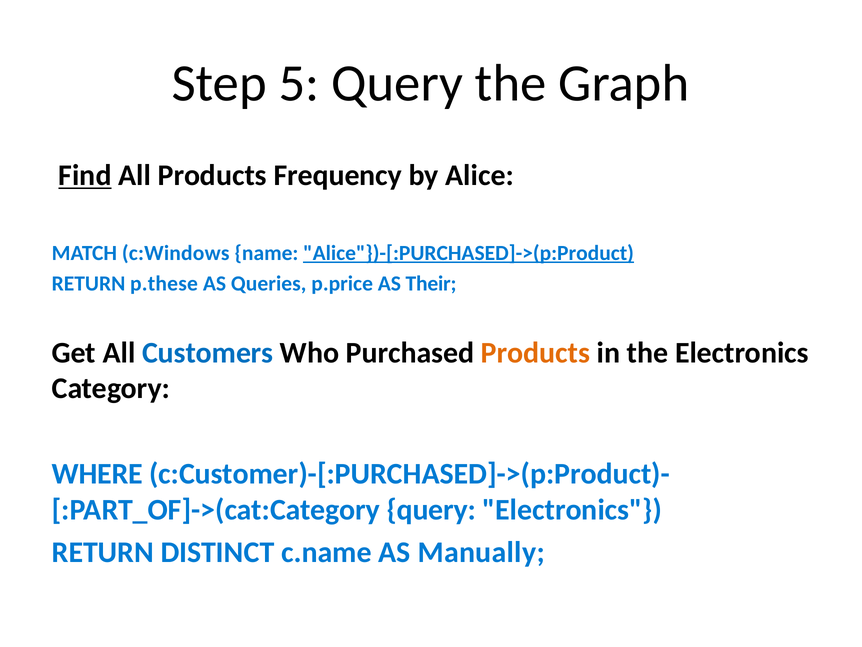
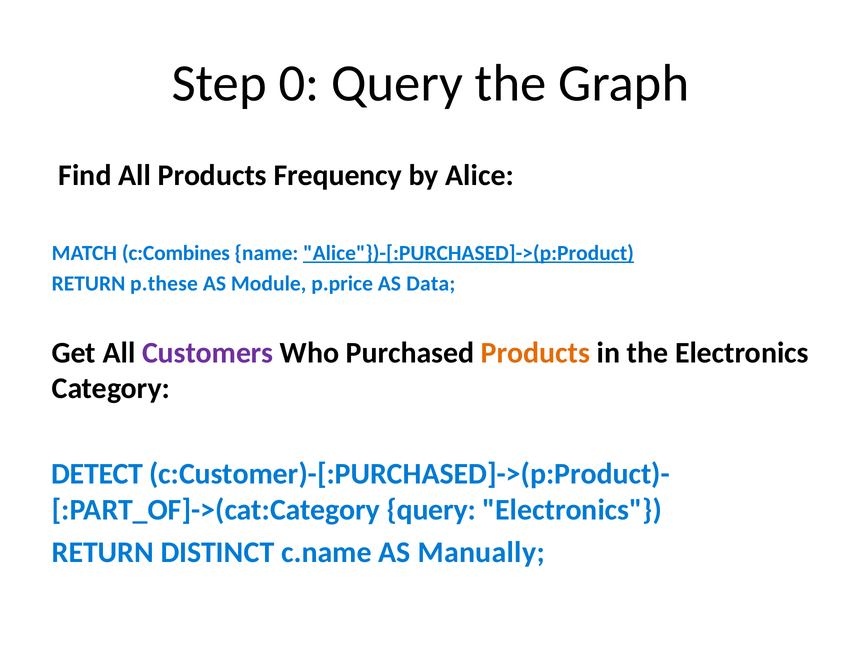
5: 5 -> 0
Find underline: present -> none
c:Windows: c:Windows -> c:Combines
Queries: Queries -> Module
Their: Their -> Data
Customers colour: blue -> purple
WHERE: WHERE -> DETECT
